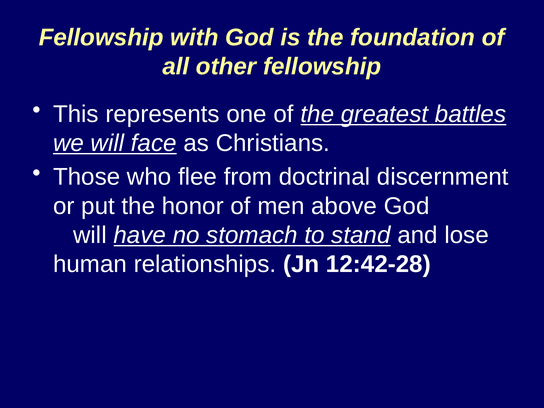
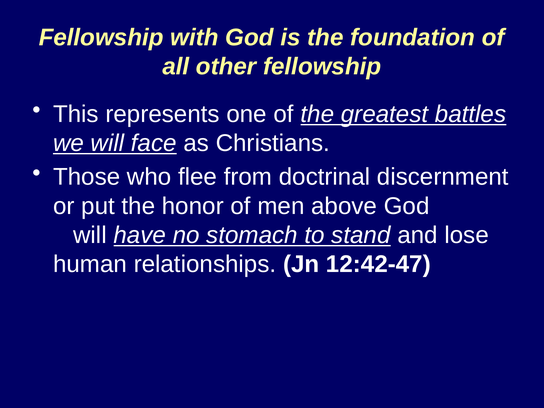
12:42-28: 12:42-28 -> 12:42-47
